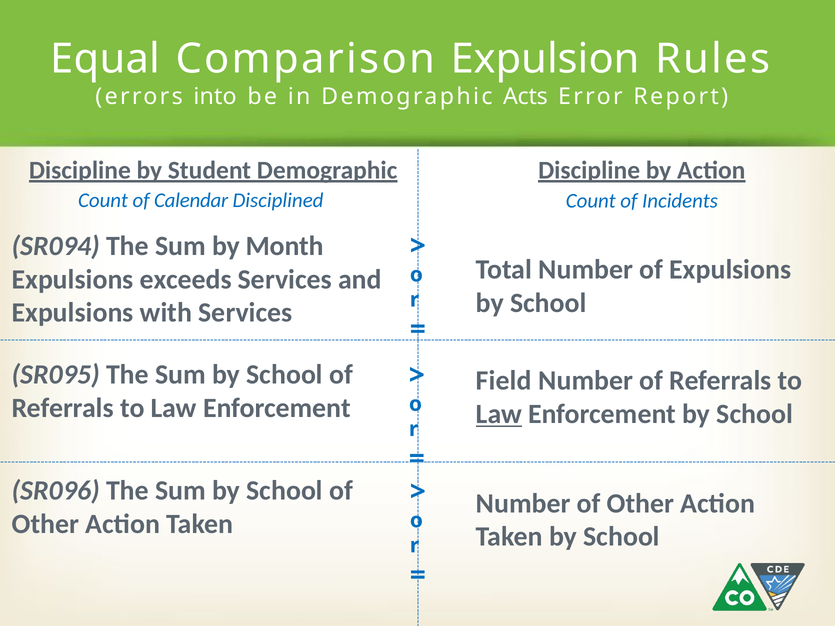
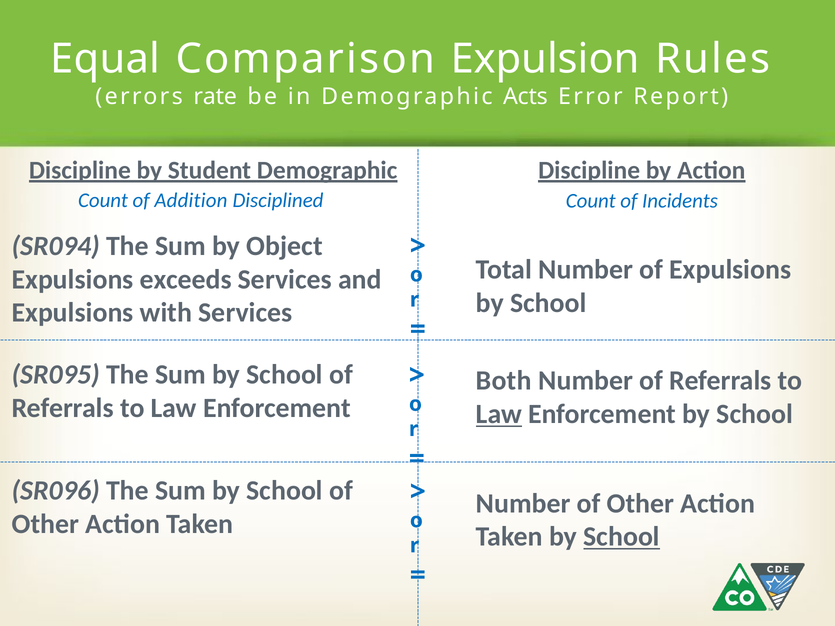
into: into -> rate
Calendar: Calendar -> Addition
Month: Month -> Object
Field: Field -> Both
School at (622, 537) underline: none -> present
